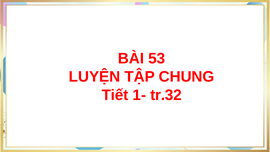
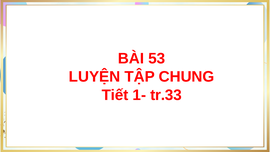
tr.32: tr.32 -> tr.33
